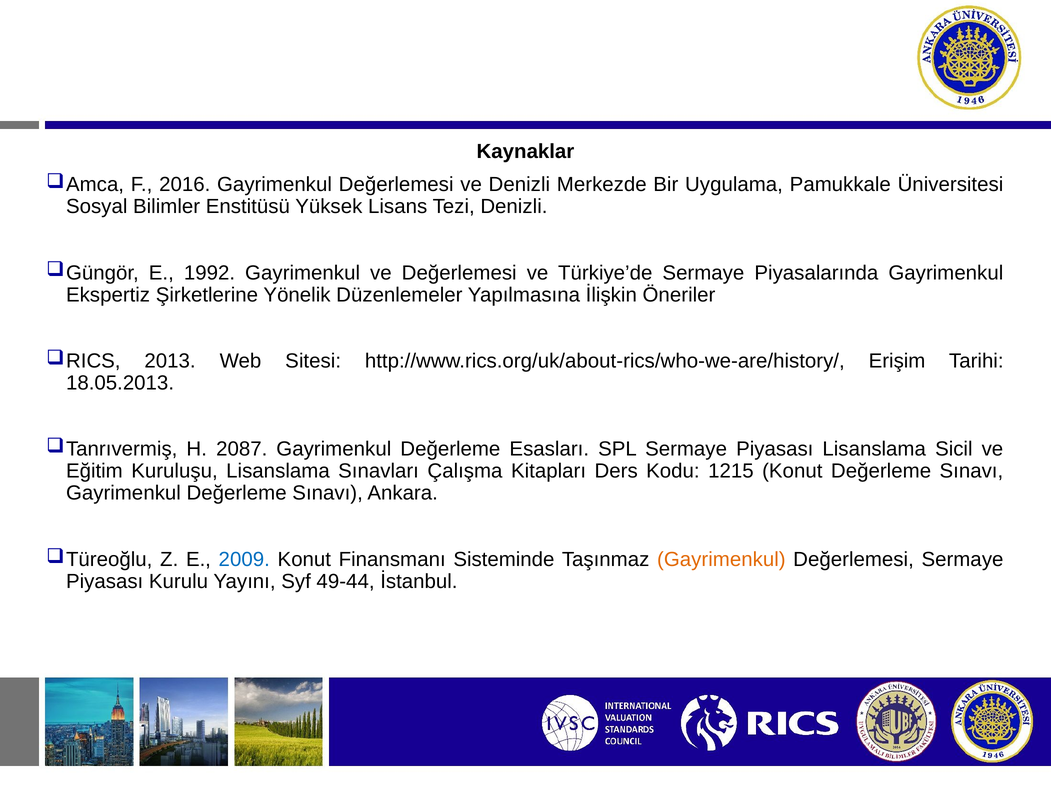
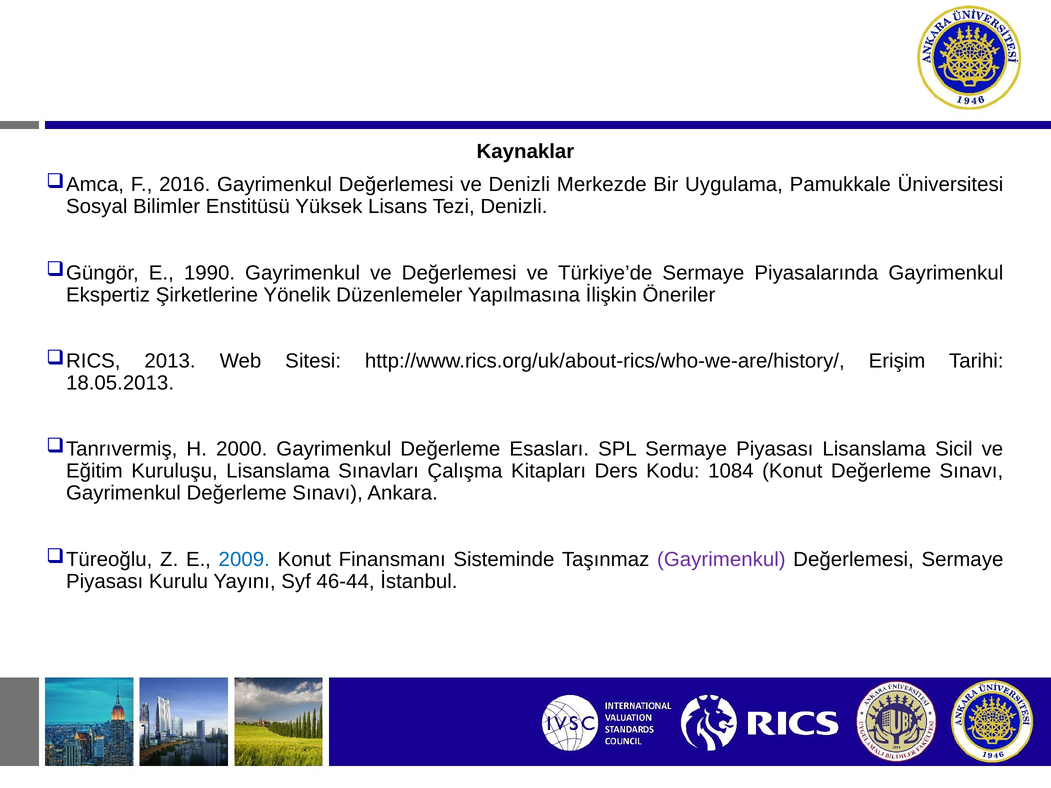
1992: 1992 -> 1990
2087: 2087 -> 2000
1215: 1215 -> 1084
Gayrimenkul at (721, 559) colour: orange -> purple
49-44: 49-44 -> 46-44
